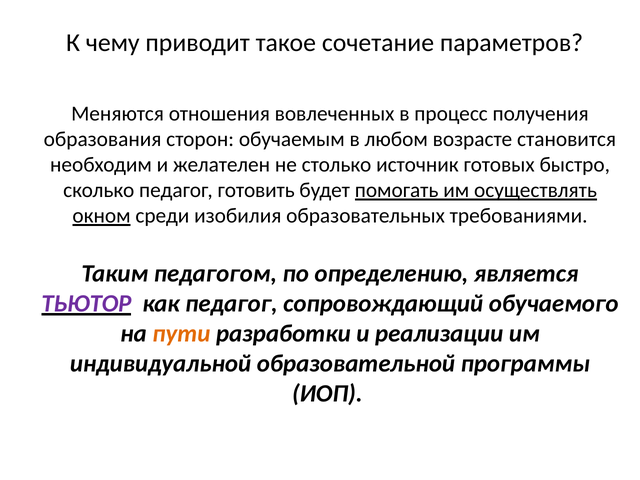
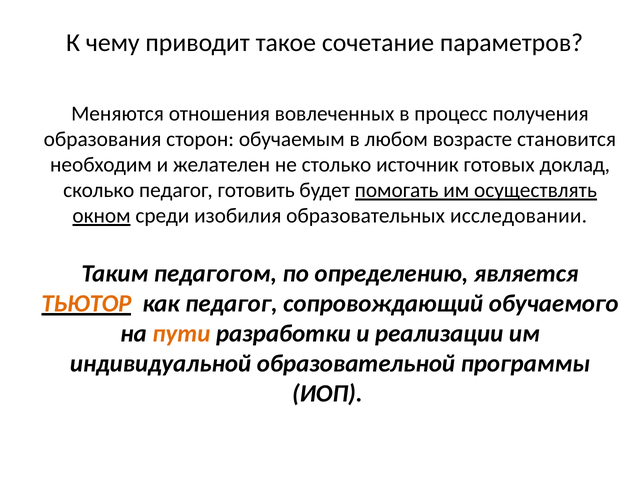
быстро: быстро -> доклад
требованиями: требованиями -> исследовании
ТЬЮТОР colour: purple -> orange
